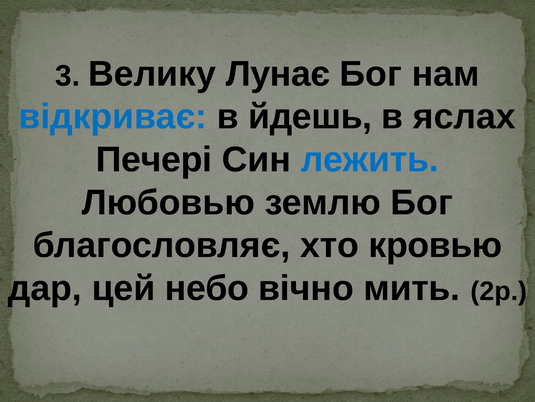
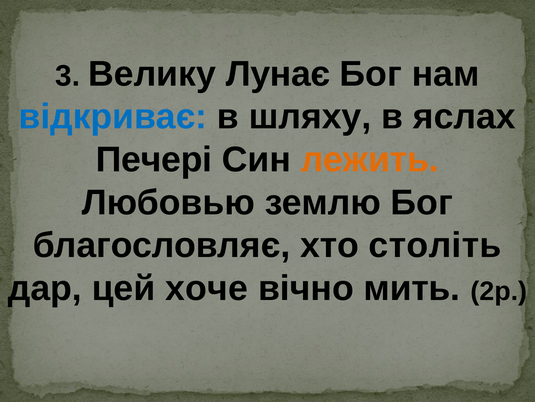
йдешь: йдешь -> шляху
лежить colour: blue -> orange
кровью: кровью -> століть
небо: небо -> хоче
